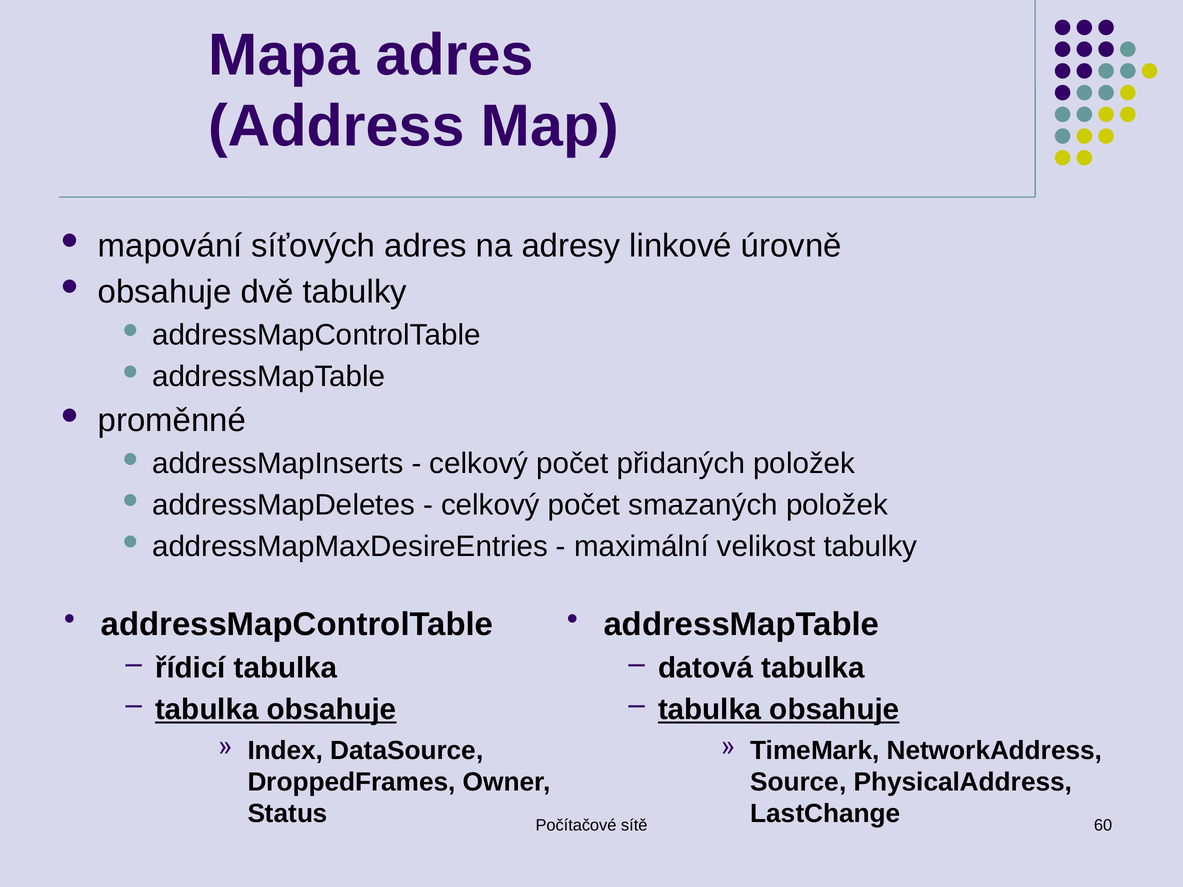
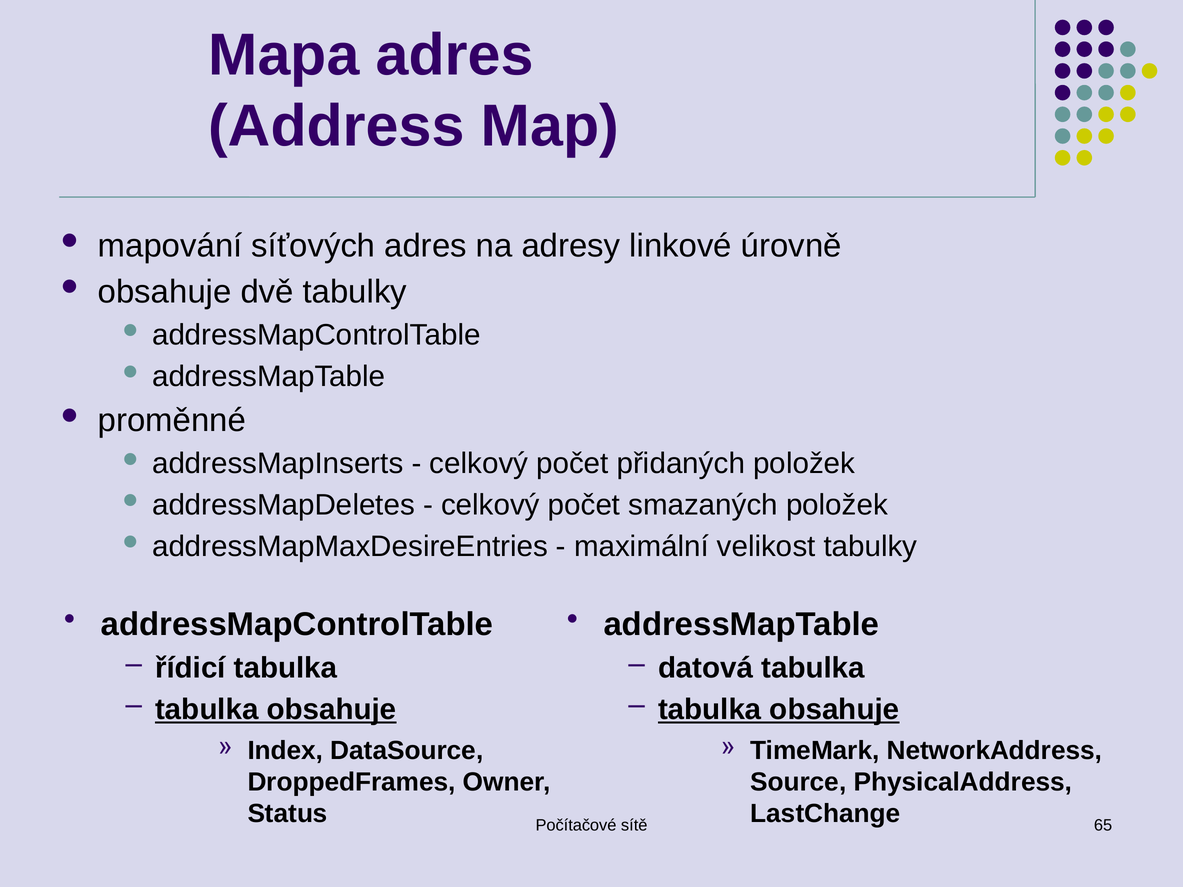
60: 60 -> 65
